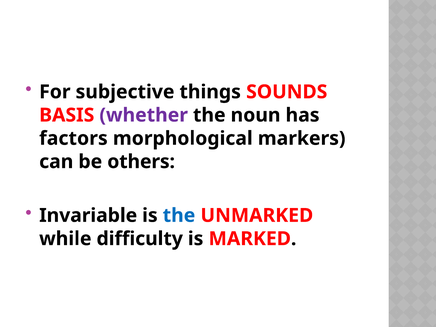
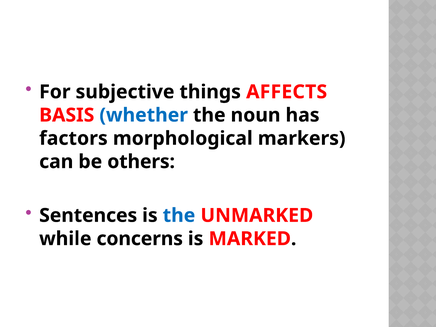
SOUNDS: SOUNDS -> AFFECTS
whether colour: purple -> blue
Invariable: Invariable -> Sentences
difficulty: difficulty -> concerns
